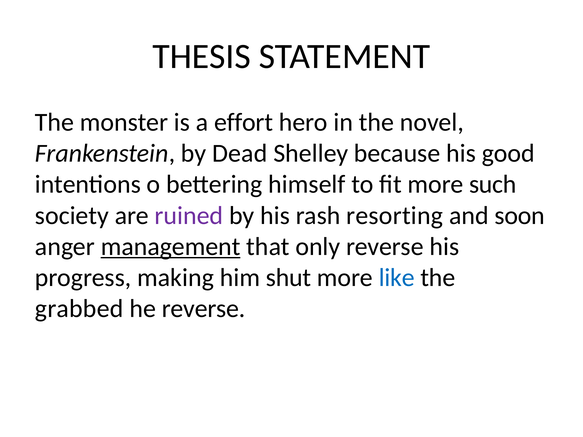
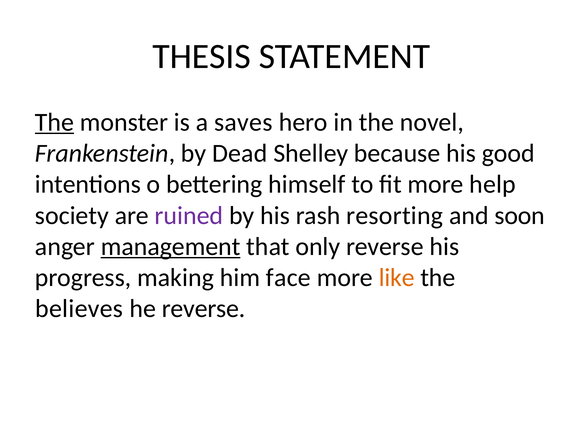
The at (55, 122) underline: none -> present
effort: effort -> saves
such: such -> help
shut: shut -> face
like colour: blue -> orange
grabbed: grabbed -> believes
